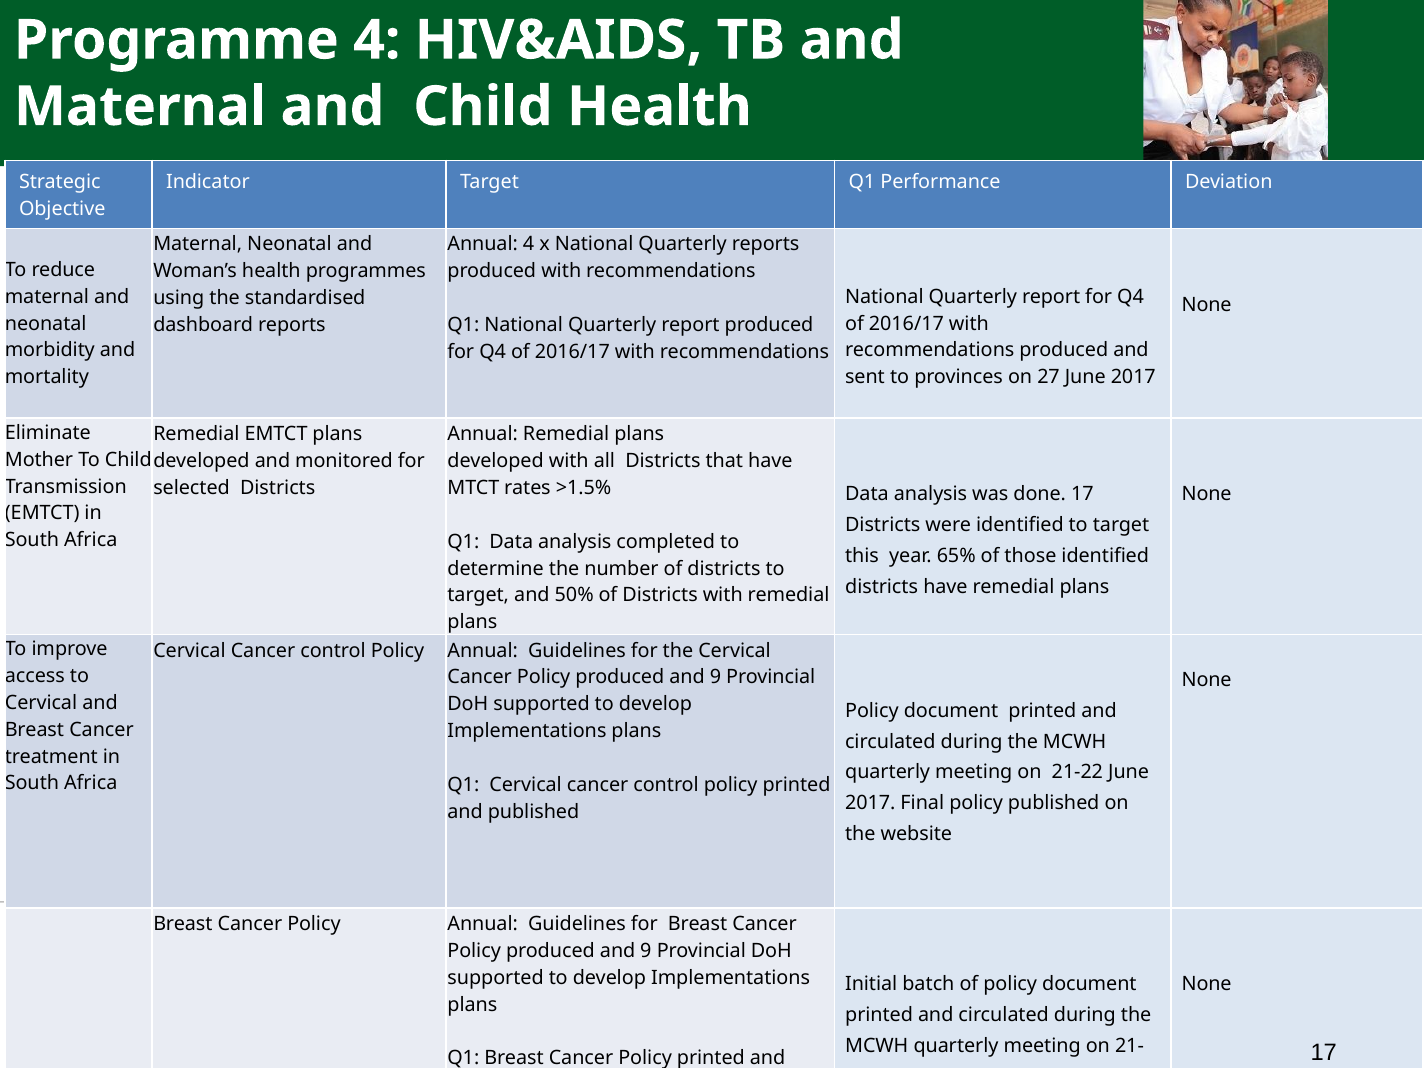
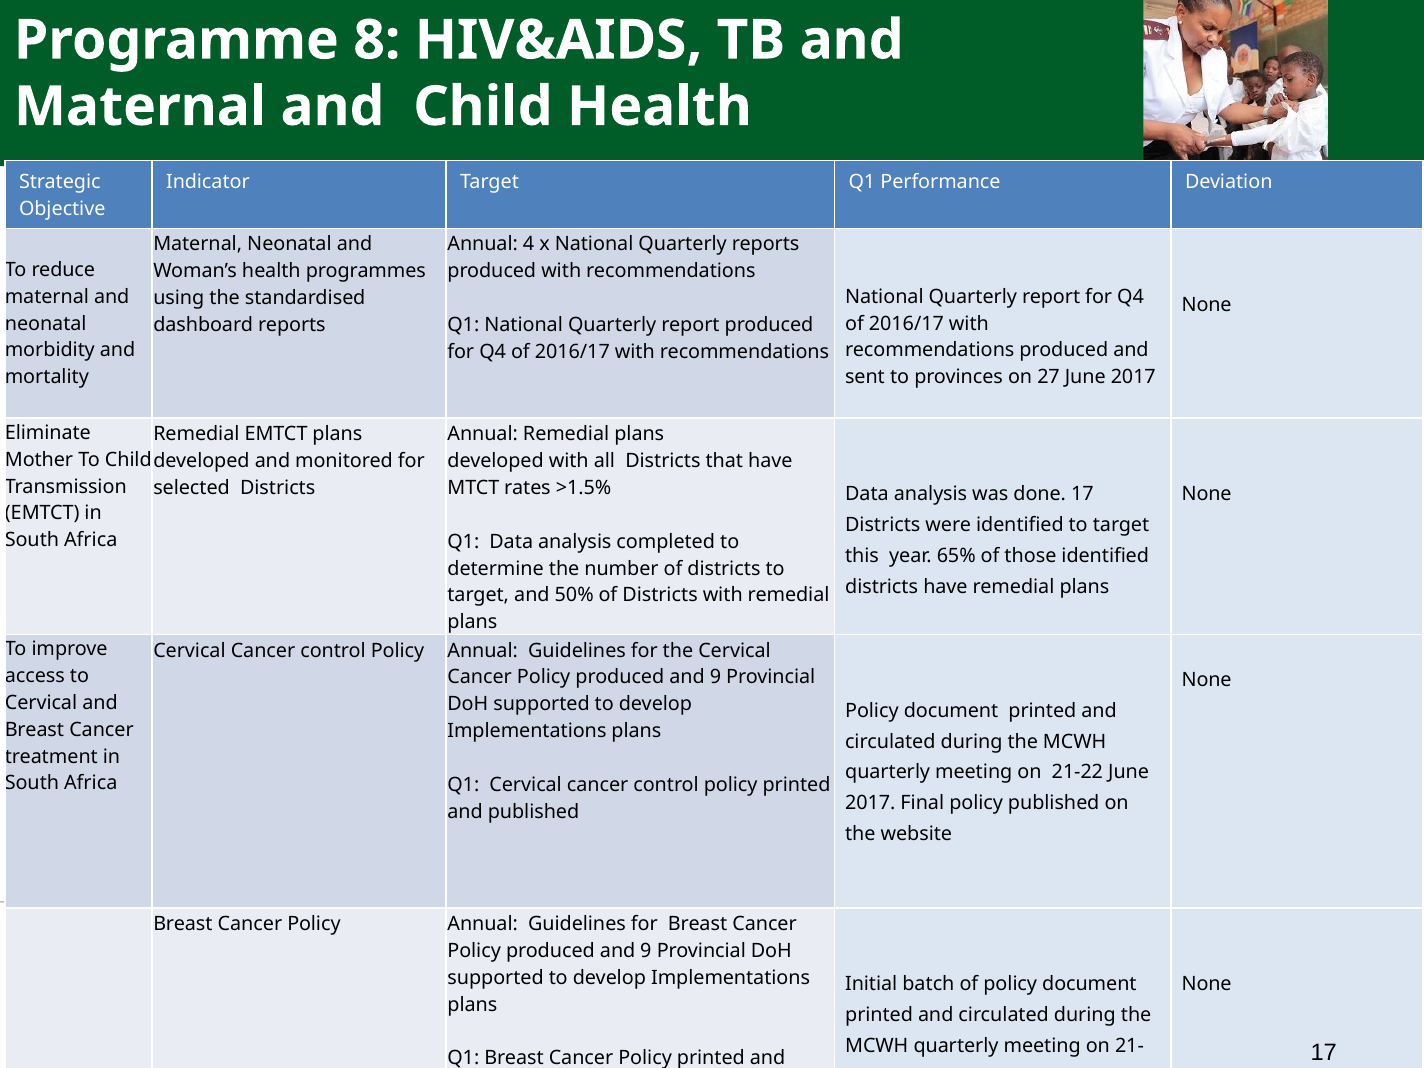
Programme 4: 4 -> 8
